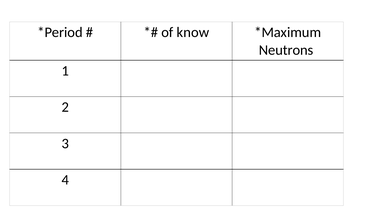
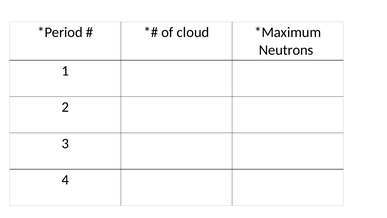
know: know -> cloud
